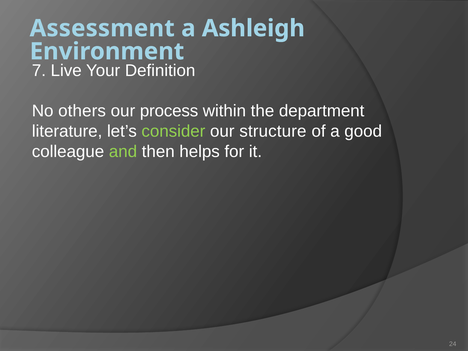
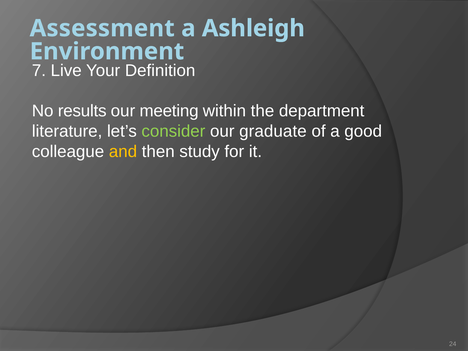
others: others -> results
process: process -> meeting
structure: structure -> graduate
and colour: light green -> yellow
helps: helps -> study
